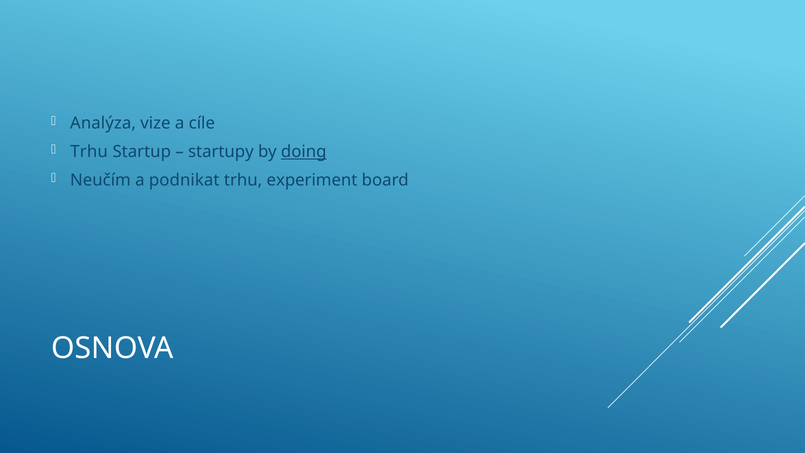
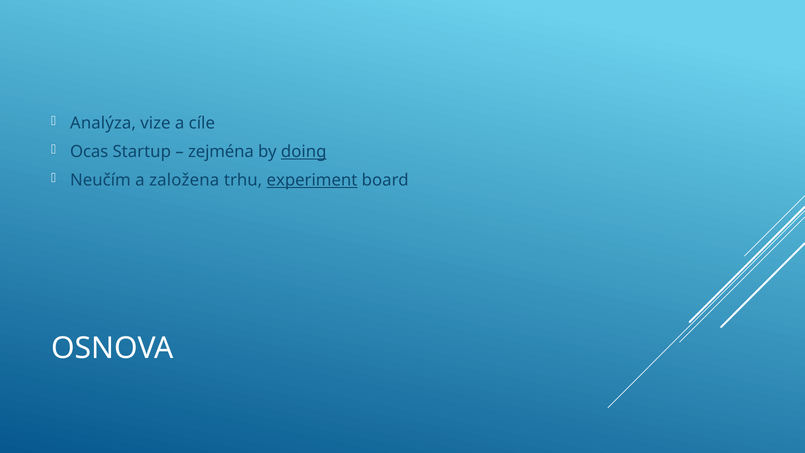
Trhu at (89, 152): Trhu -> Ocas
startupy: startupy -> zejména
podnikat: podnikat -> založena
experiment underline: none -> present
